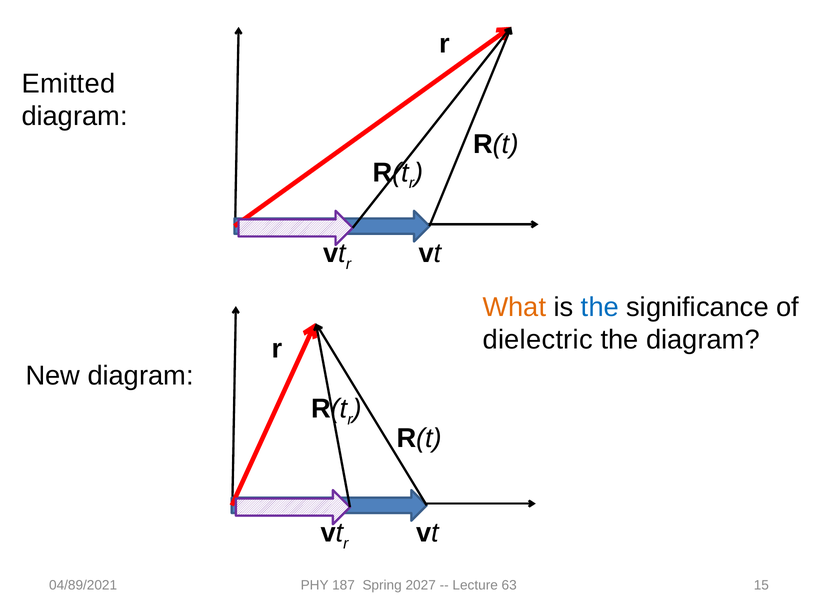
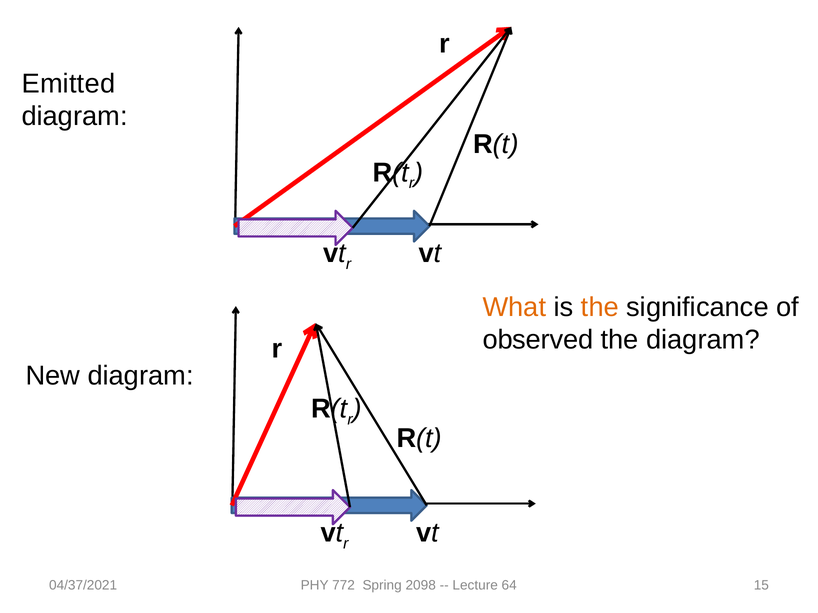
the at (600, 307) colour: blue -> orange
dielectric: dielectric -> observed
04/89/2021: 04/89/2021 -> 04/37/2021
187: 187 -> 772
2027: 2027 -> 2098
63: 63 -> 64
